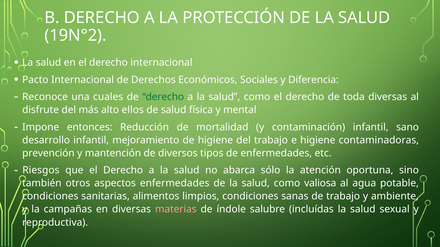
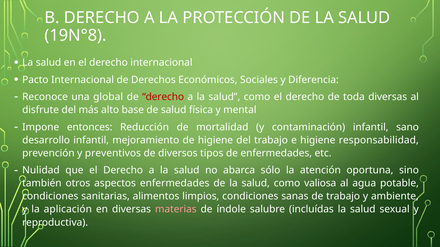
19N°2: 19N°2 -> 19N°8
cuales: cuales -> global
derecho at (163, 97) colour: green -> red
ellos: ellos -> base
contaminadoras: contaminadoras -> responsabilidad
mantención: mantención -> preventivos
Riesgos: Riesgos -> Nulidad
campañas: campañas -> aplicación
